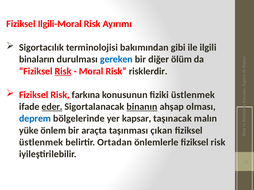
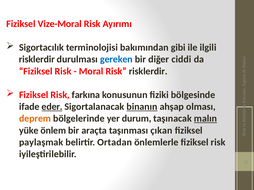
Ilgili-Moral: Ilgili-Moral -> Vize-Moral
binaların at (37, 59): binaların -> risklerdir
ölüm: ölüm -> ciddi
Risk at (63, 71) underline: present -> none
fiziki üstlenmek: üstlenmek -> bölgesinde
deprem colour: blue -> orange
kapsar: kapsar -> durum
malın underline: none -> present
üstlenmek at (41, 143): üstlenmek -> paylaşmak
